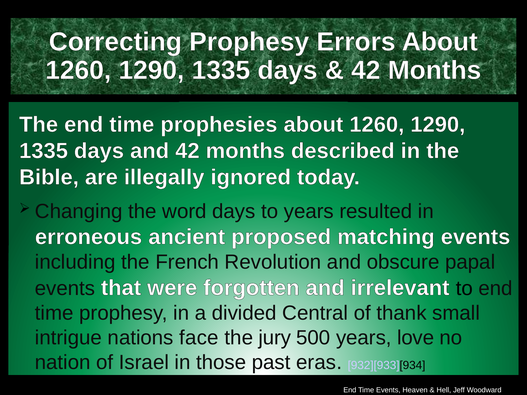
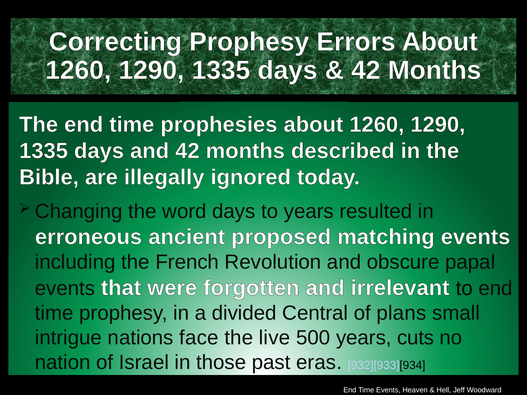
thank: thank -> plans
jury: jury -> live
love: love -> cuts
